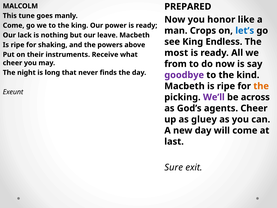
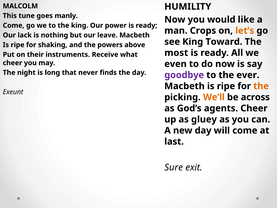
PREPARED: PREPARED -> HUMILITY
honor: honor -> would
let’s colour: blue -> orange
Endless: Endless -> Toward
from: from -> even
kind: kind -> ever
We’ll colour: purple -> orange
